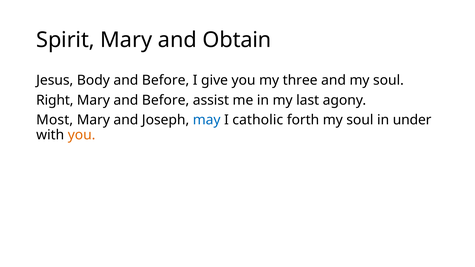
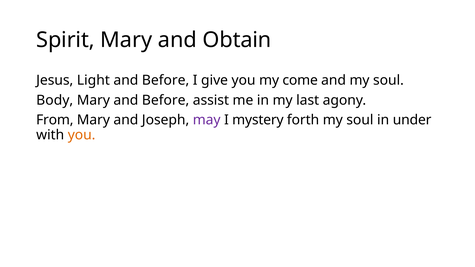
Body: Body -> Light
three: three -> come
Right: Right -> Body
Most: Most -> From
may colour: blue -> purple
catholic: catholic -> mystery
